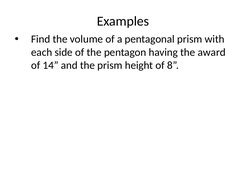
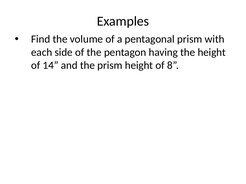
the award: award -> height
